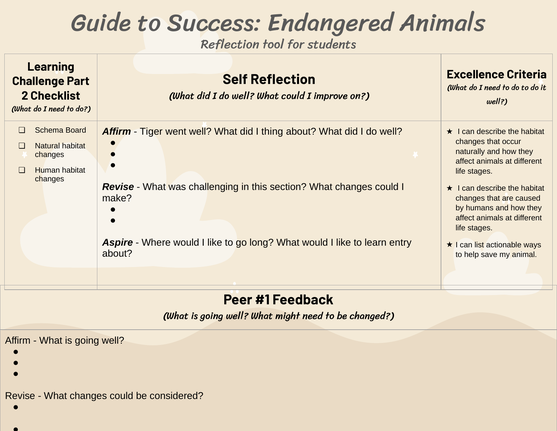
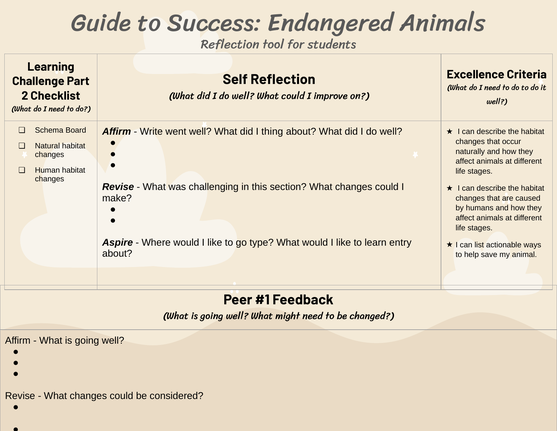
Tiger: Tiger -> Write
long: long -> type
